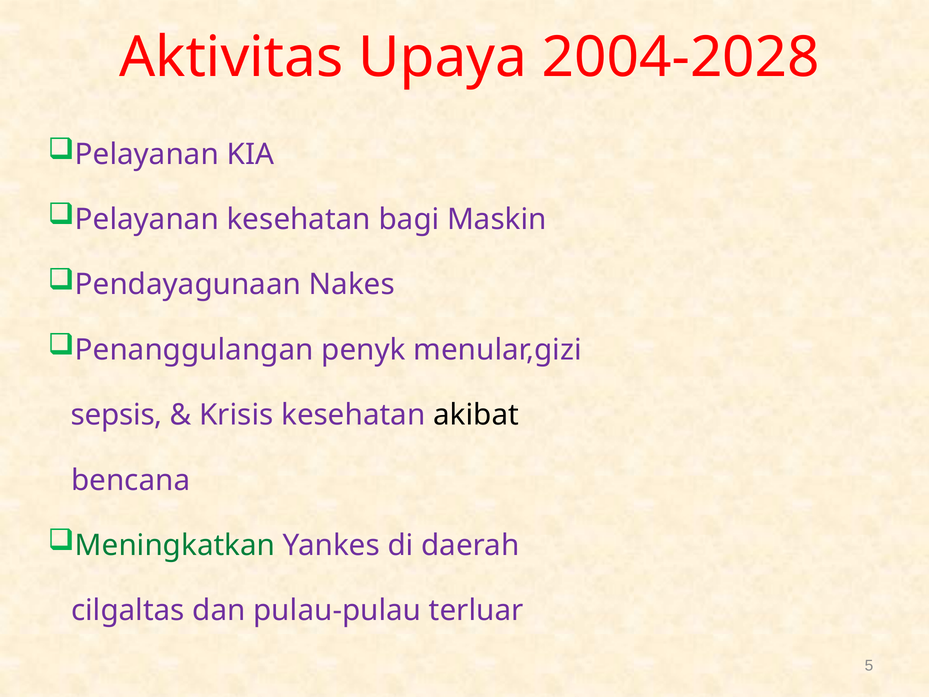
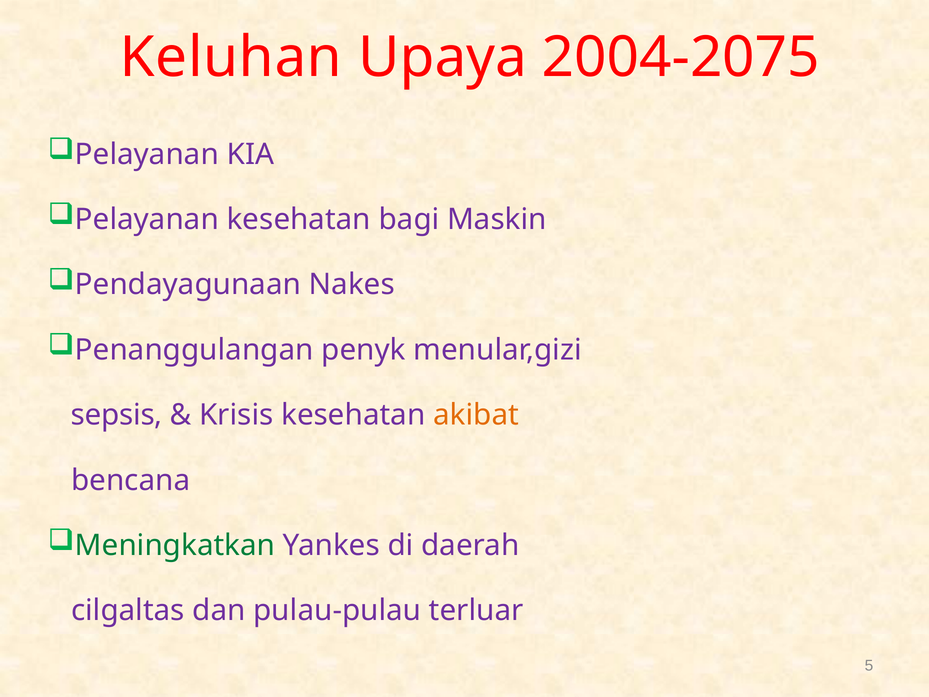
Aktivitas: Aktivitas -> Keluhan
2004-2028: 2004-2028 -> 2004-2075
akibat colour: black -> orange
